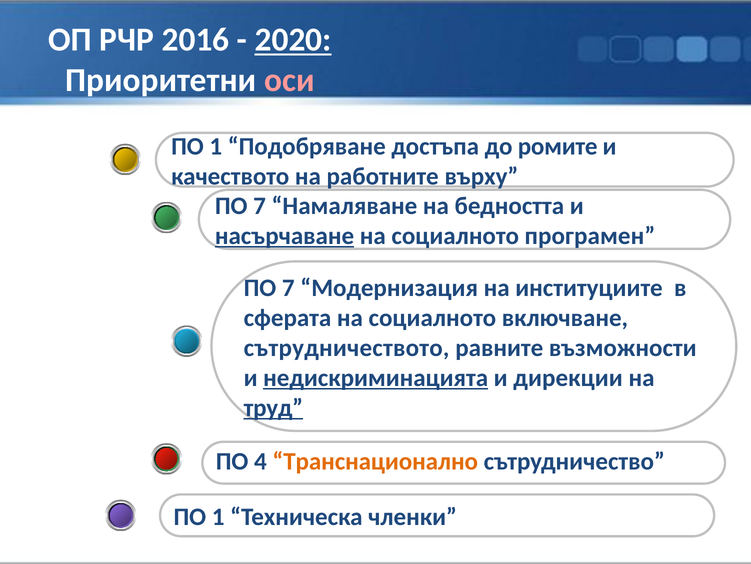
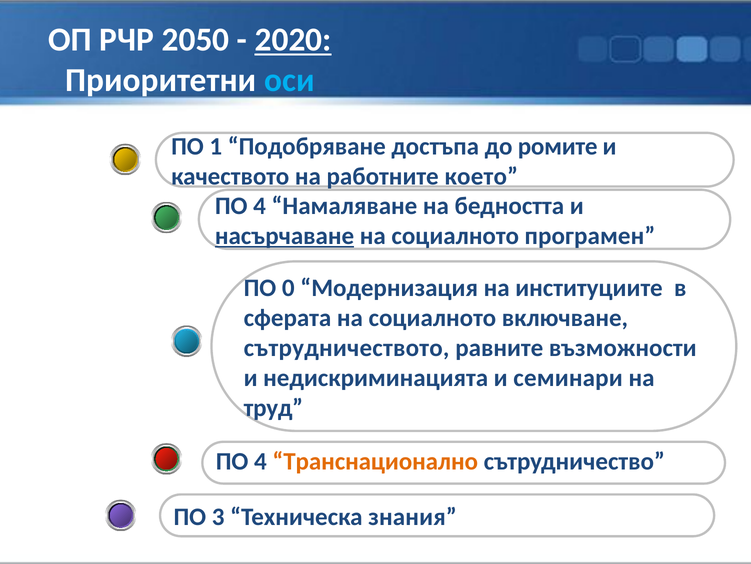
2016: 2016 -> 2050
оси colour: pink -> light blue
върху: върху -> което
7 at (259, 206): 7 -> 4
7 at (288, 287): 7 -> 0
недискриминацията underline: present -> none
дирекции: дирекции -> семинари
труд underline: present -> none
1 at (218, 516): 1 -> 3
членки: членки -> знания
